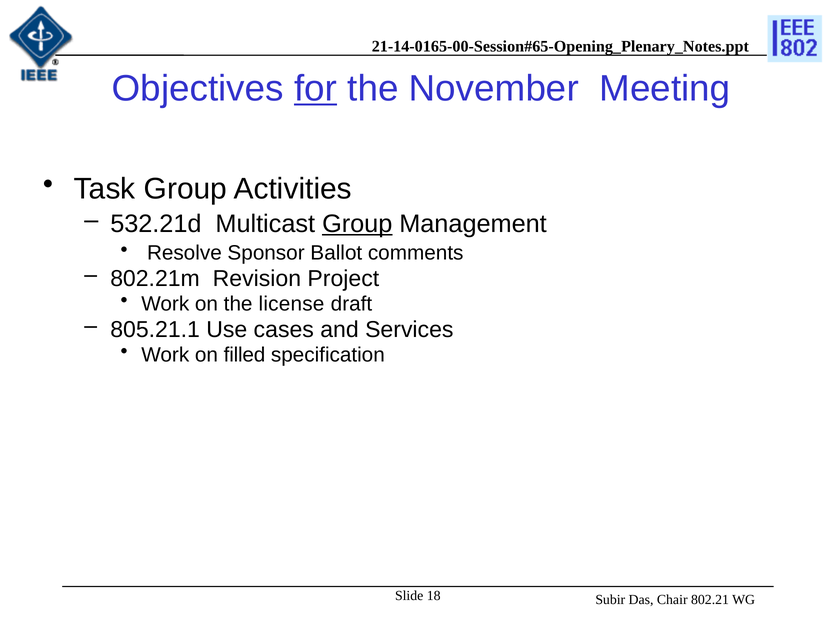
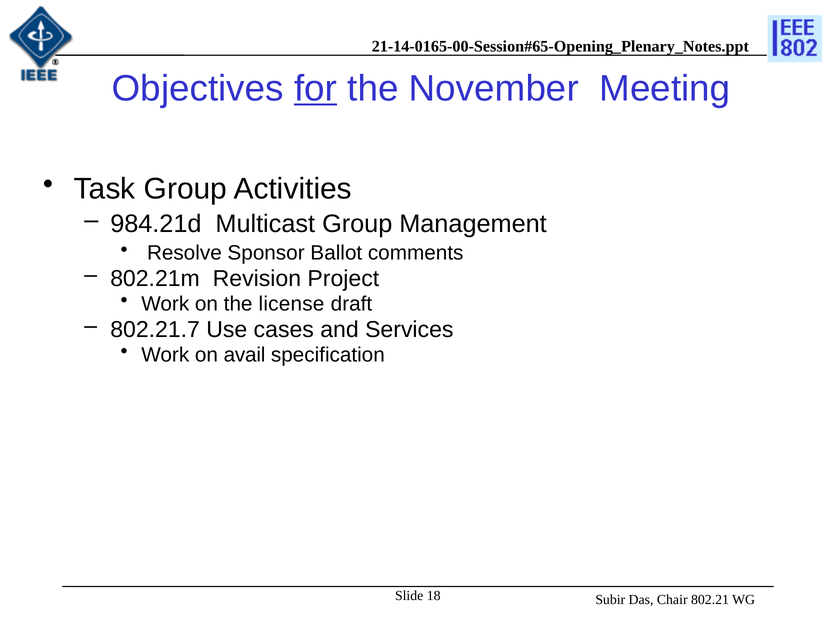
532.21d: 532.21d -> 984.21d
Group at (357, 224) underline: present -> none
805.21.1: 805.21.1 -> 802.21.7
filled: filled -> avail
